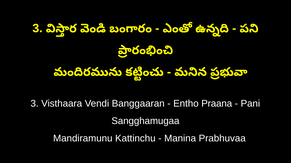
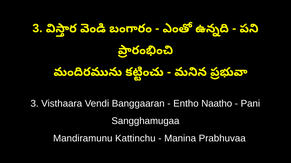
Praana: Praana -> Naatho
